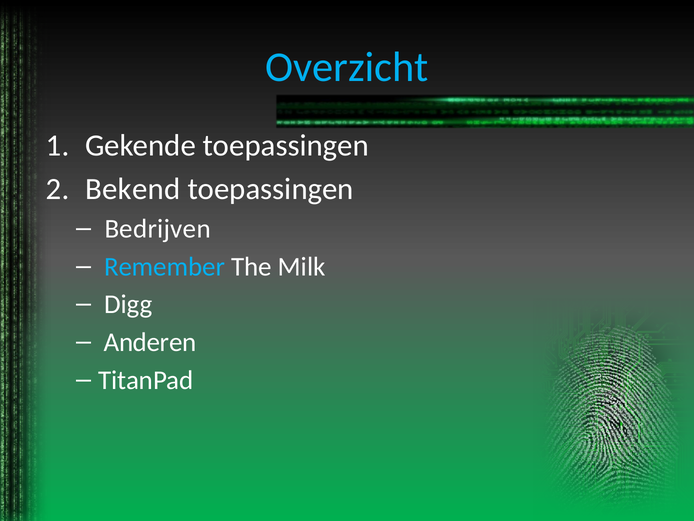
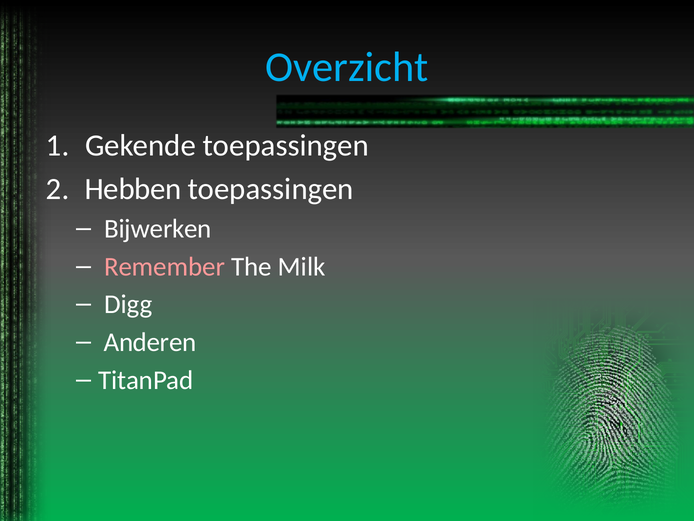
Bekend: Bekend -> Hebben
Bedrijven: Bedrijven -> Bijwerken
Remember colour: light blue -> pink
